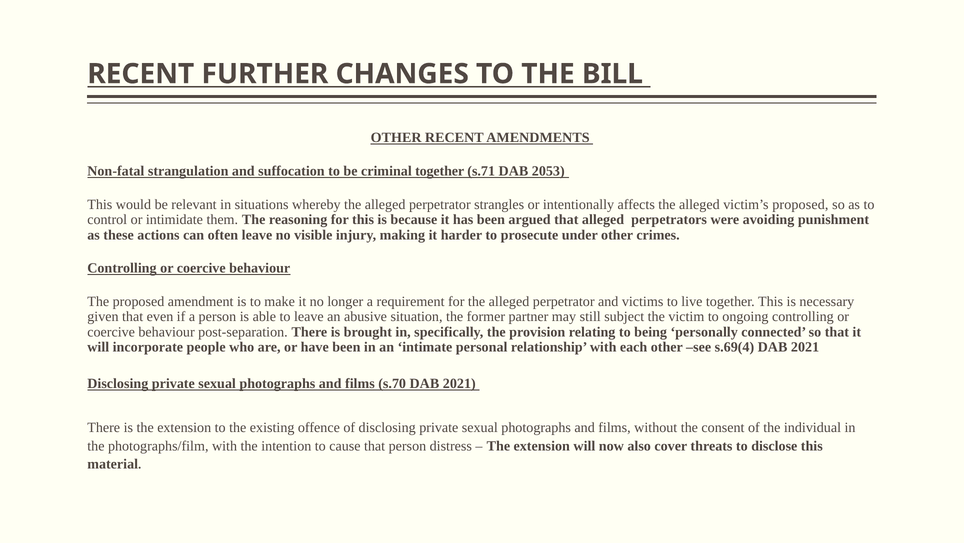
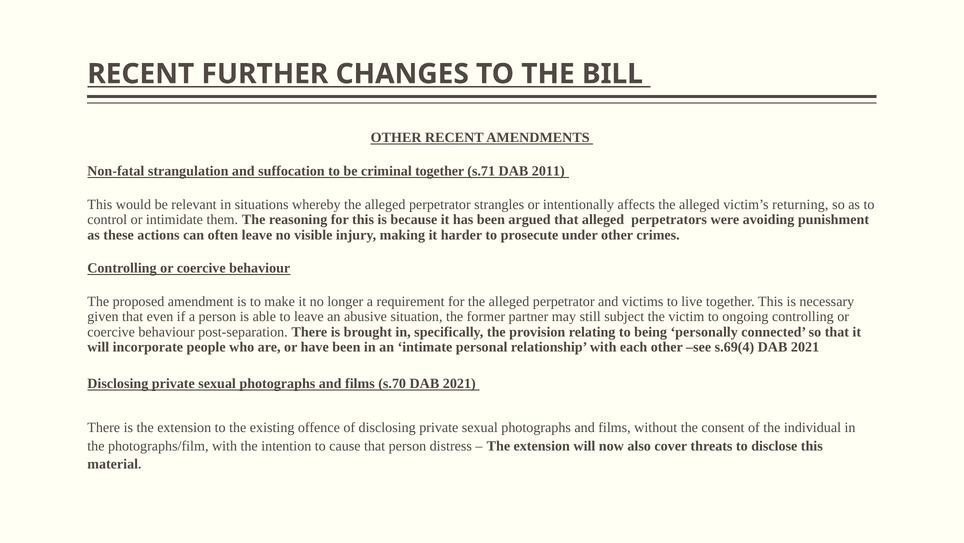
2053: 2053 -> 2011
victim’s proposed: proposed -> returning
